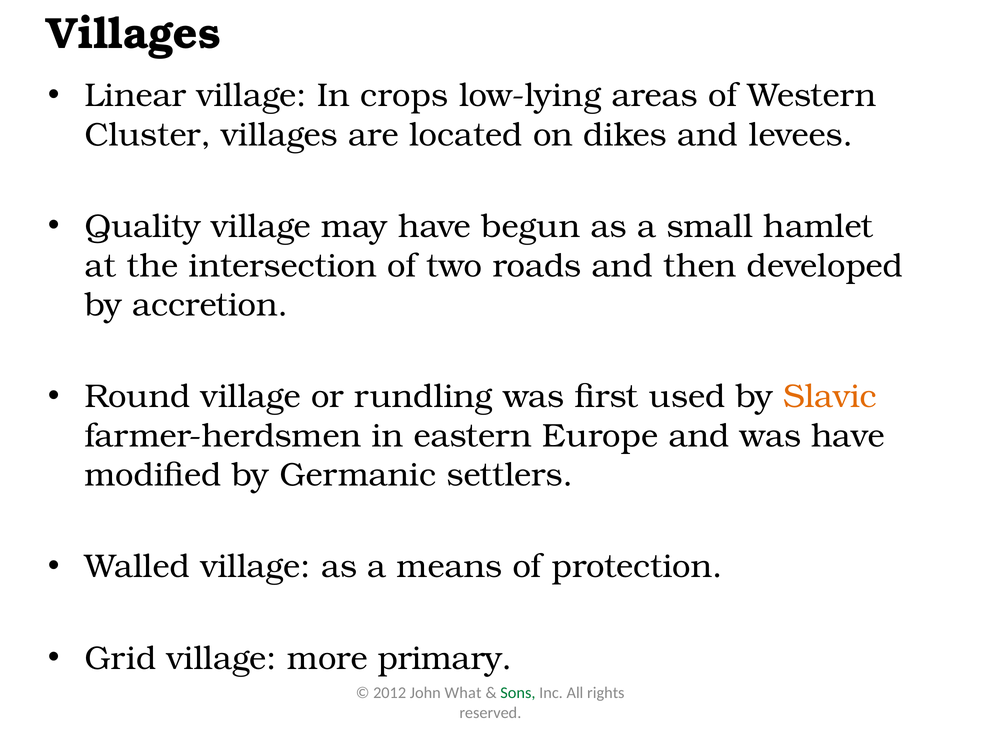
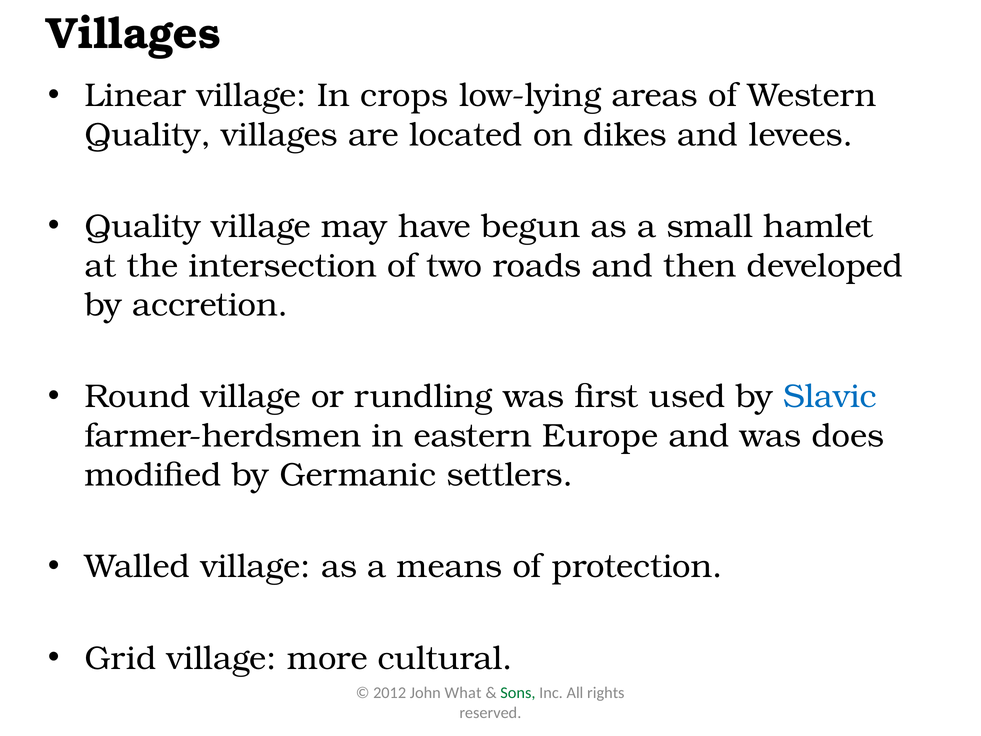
Cluster at (148, 135): Cluster -> Quality
Slavic colour: orange -> blue
was have: have -> does
primary: primary -> cultural
